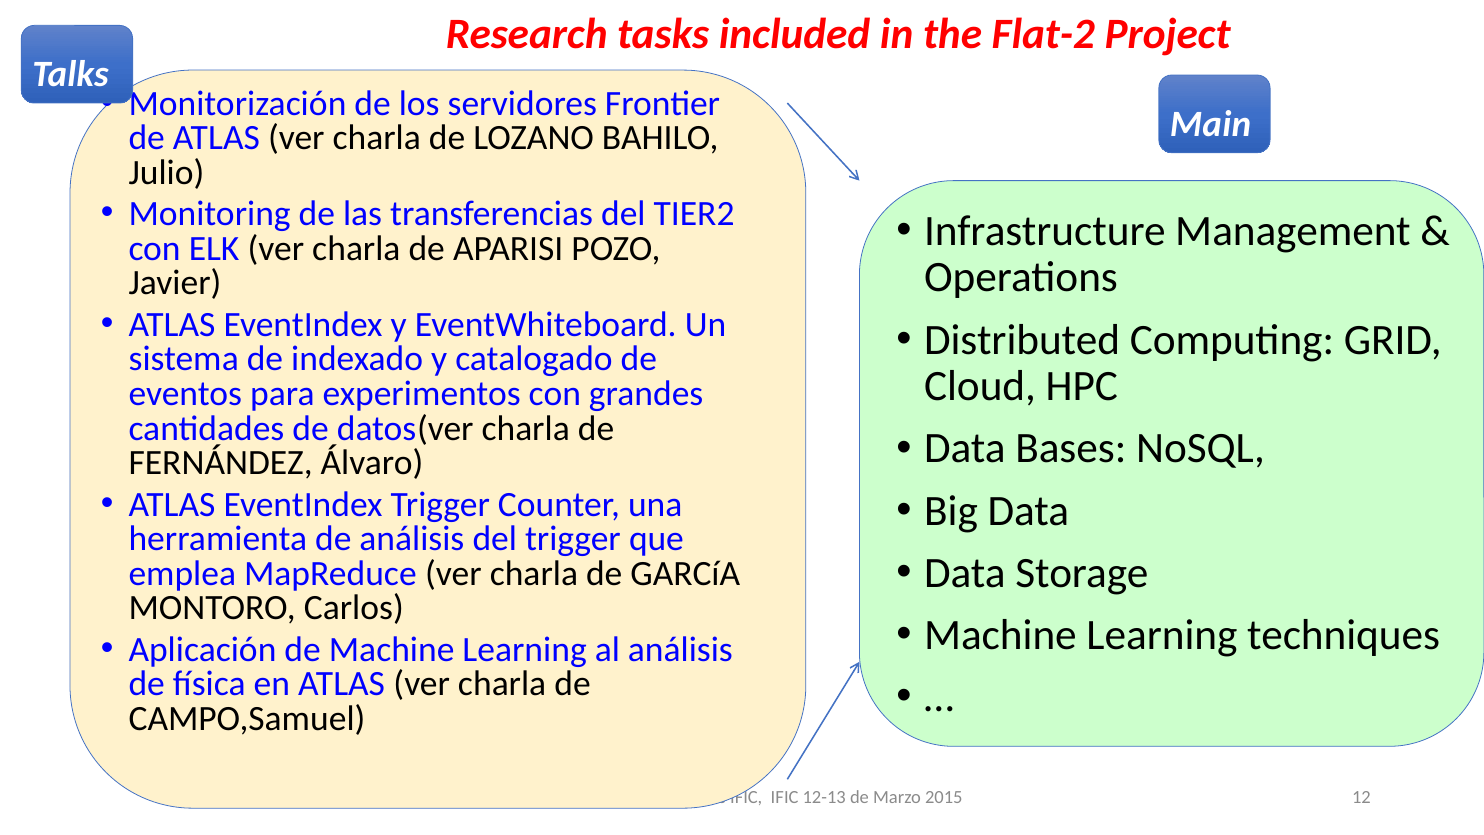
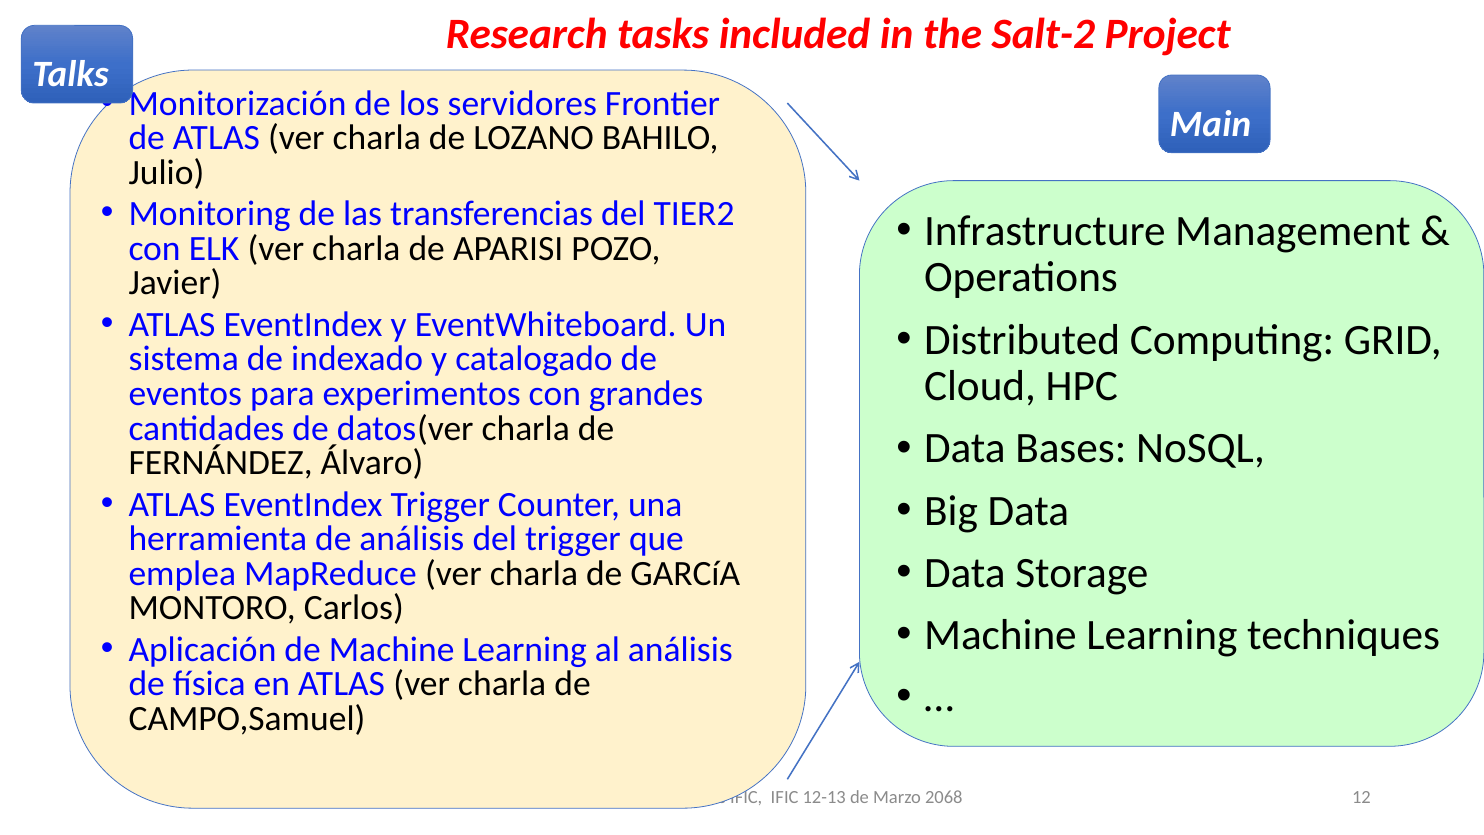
Flat-2: Flat-2 -> Salt-2
2015: 2015 -> 2068
